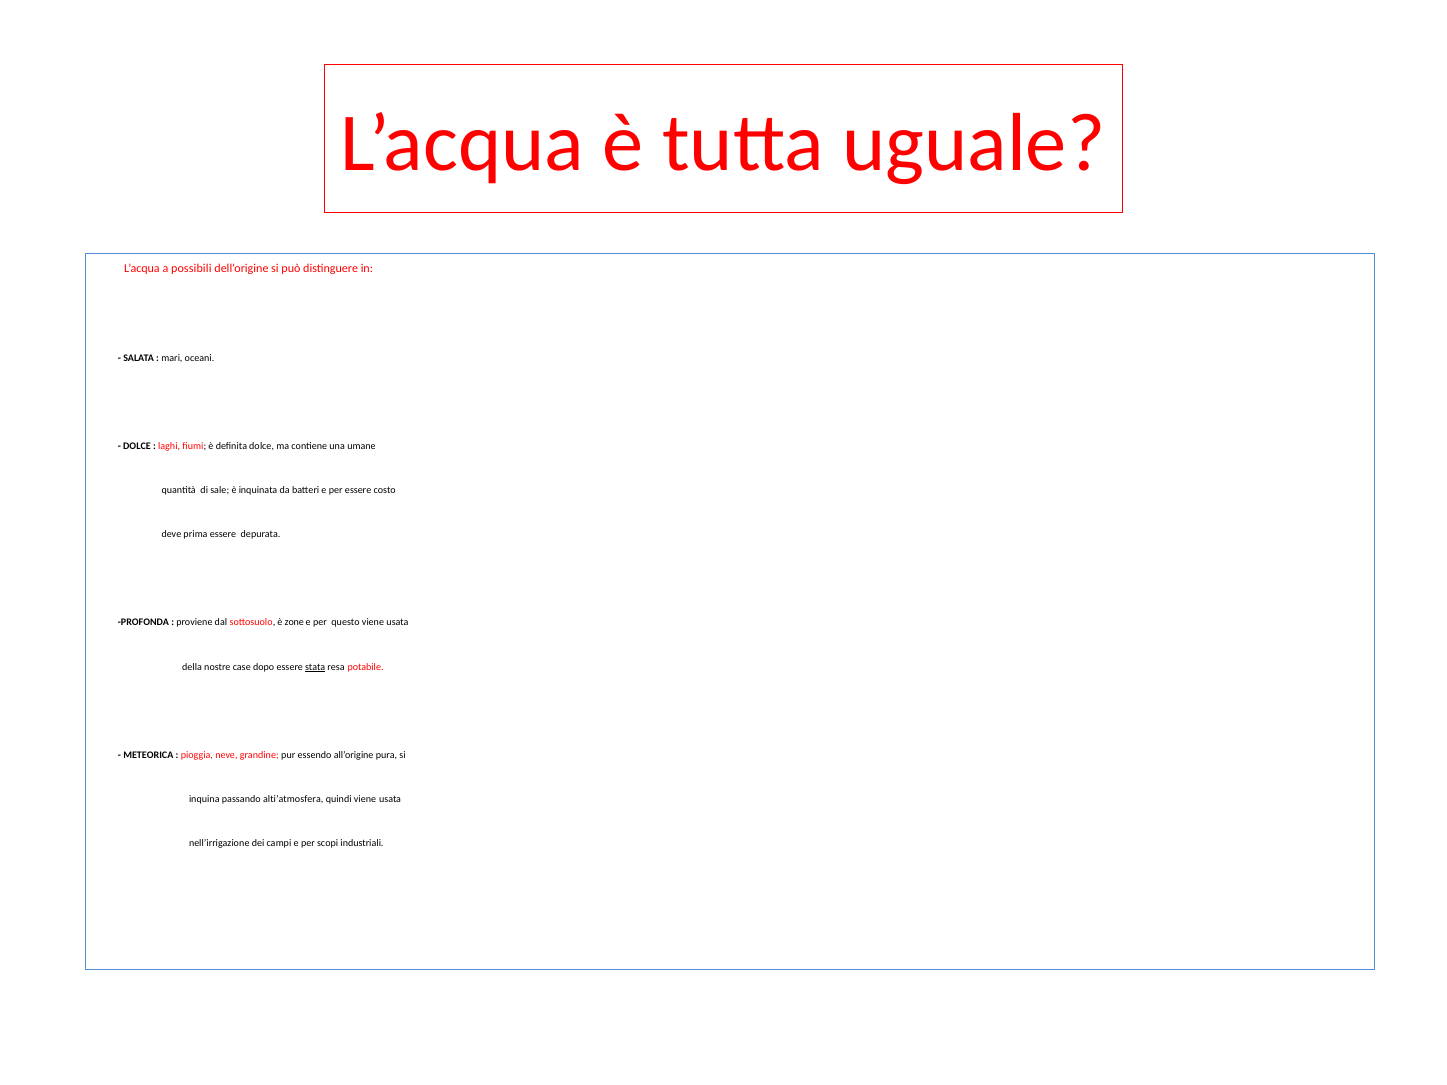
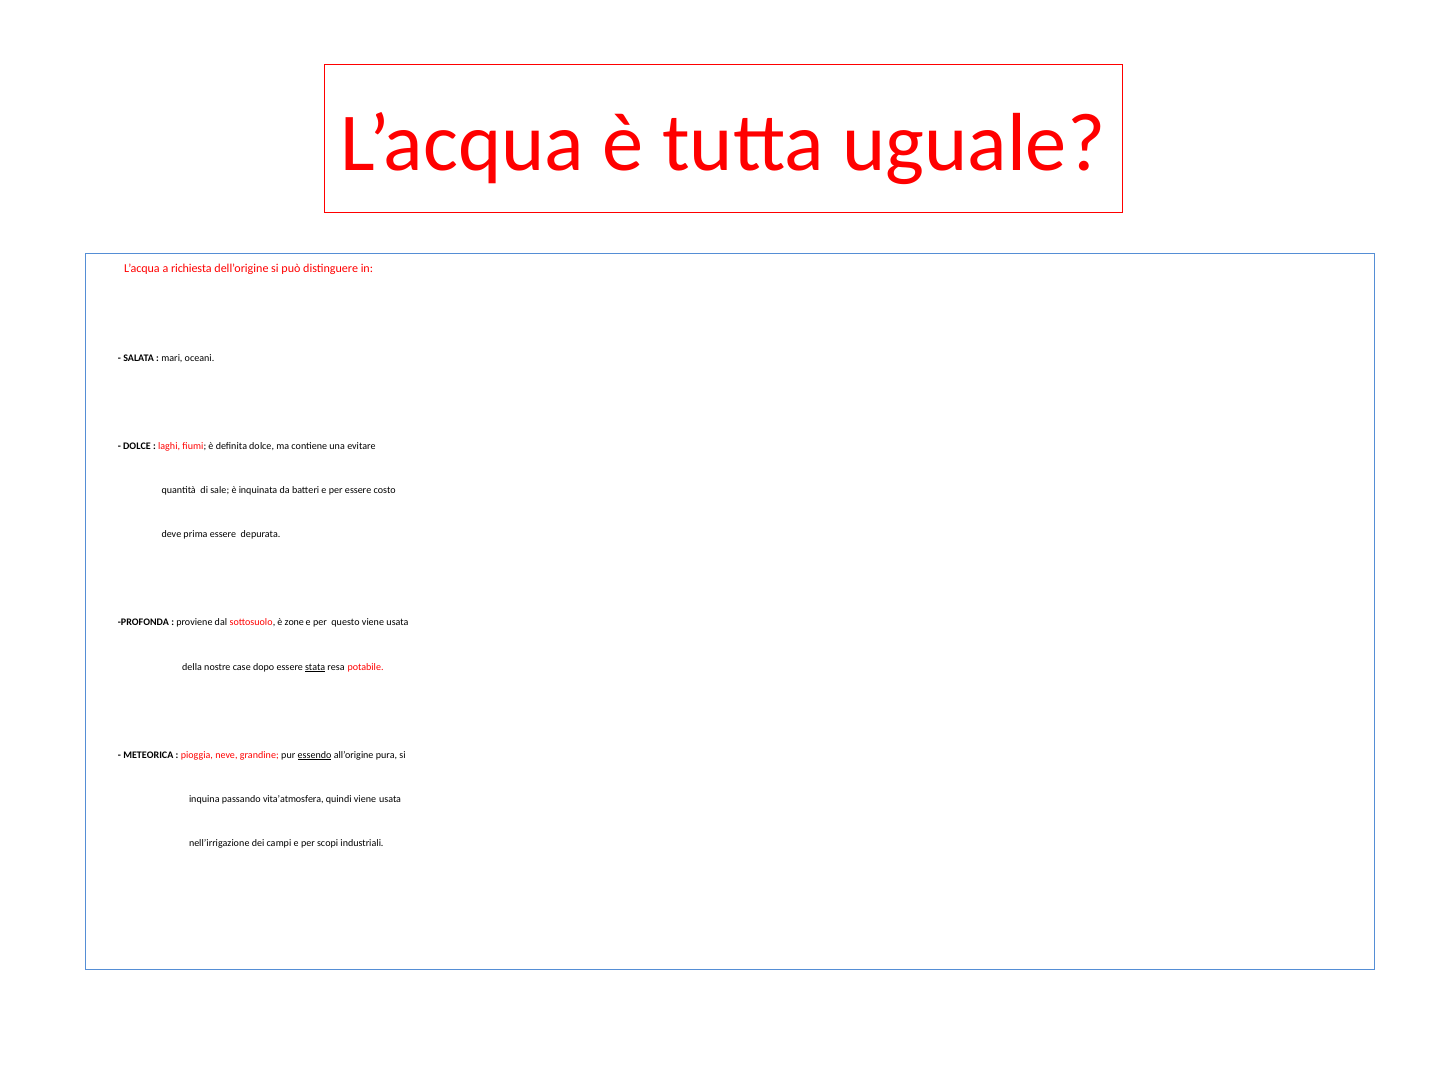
possibili: possibili -> richiesta
umane: umane -> evitare
essendo underline: none -> present
alti’atmosfera: alti’atmosfera -> vita’atmosfera
